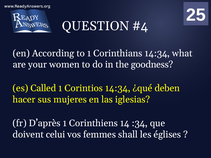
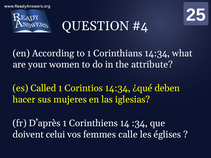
goodness: goodness -> attribute
shall: shall -> calle
